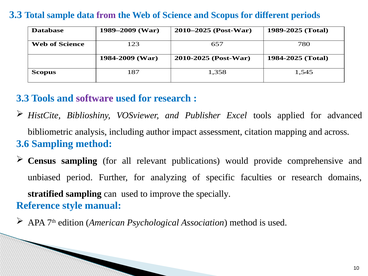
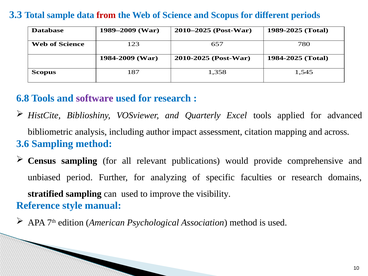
from colour: purple -> red
3.3 at (23, 98): 3.3 -> 6.8
Publisher: Publisher -> Quarterly
specially: specially -> visibility
